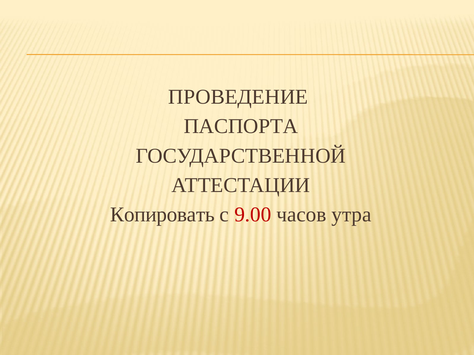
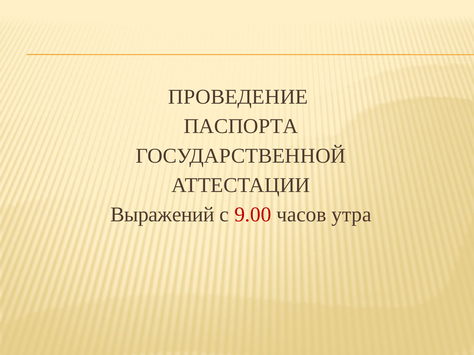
Копировать: Копировать -> Выражений
